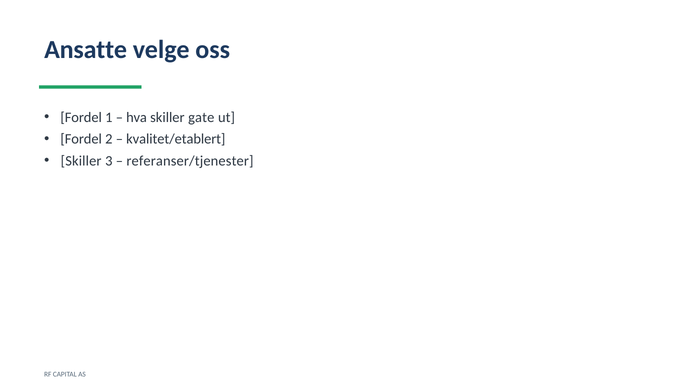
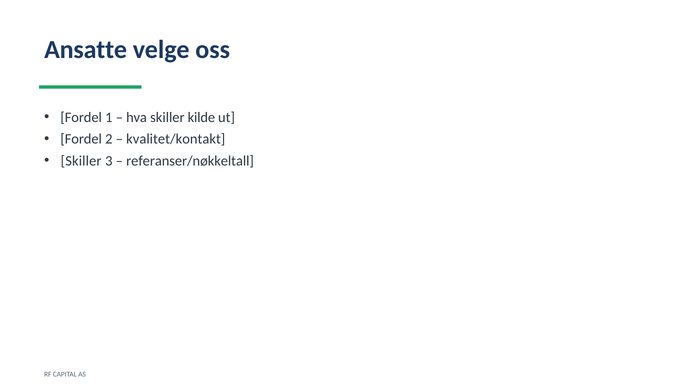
gate: gate -> kilde
kvalitet/etablert: kvalitet/etablert -> kvalitet/kontakt
referanser/tjenester: referanser/tjenester -> referanser/nøkkeltall
